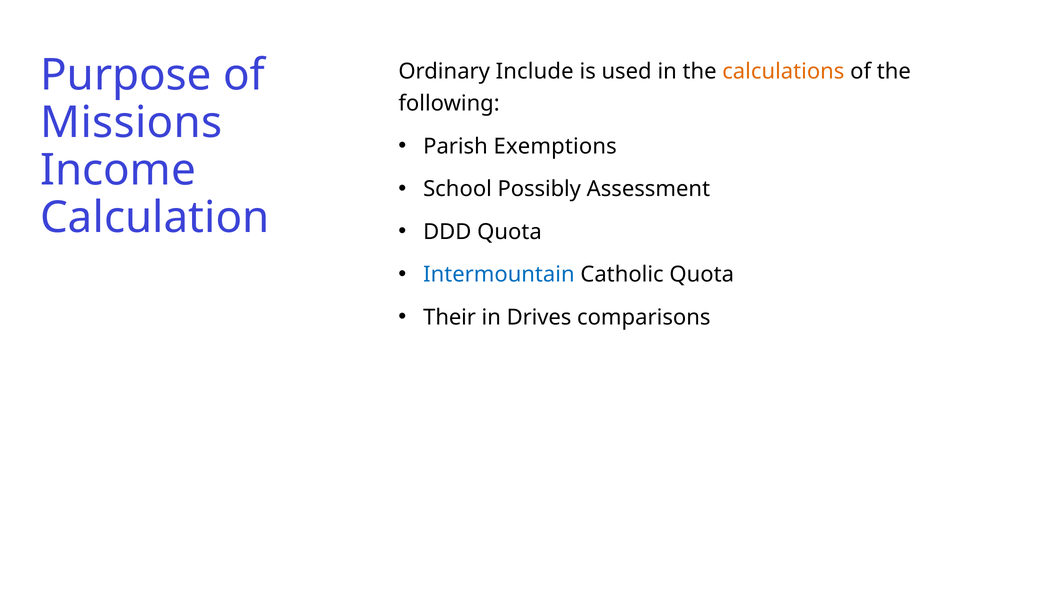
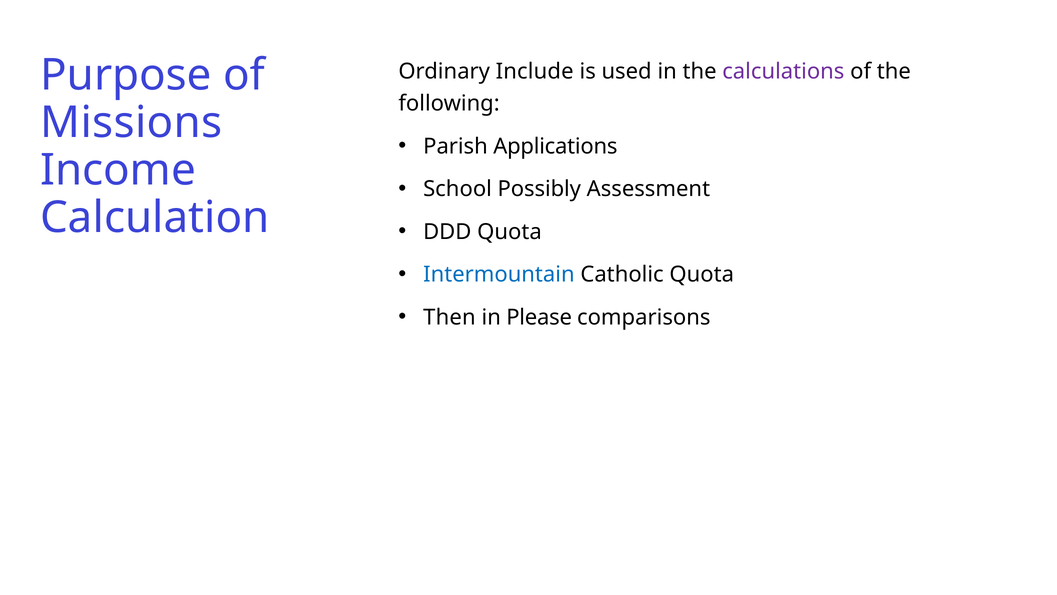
calculations colour: orange -> purple
Exemptions: Exemptions -> Applications
Their: Their -> Then
Drives: Drives -> Please
